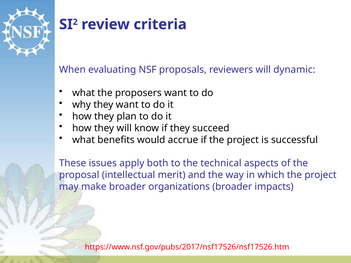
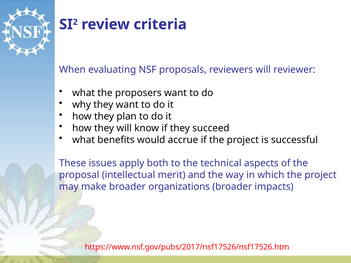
dynamic: dynamic -> reviewer
